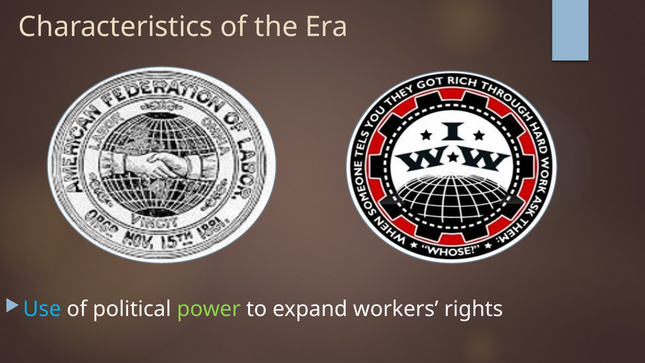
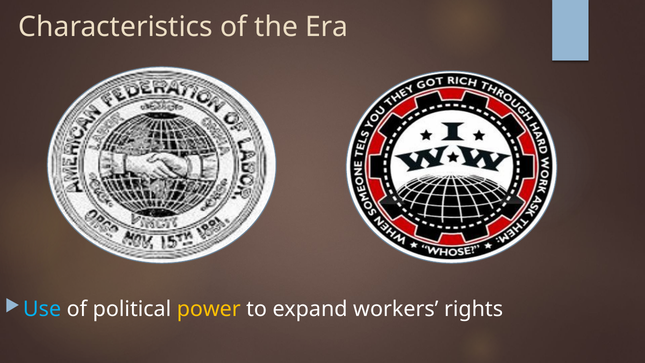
power colour: light green -> yellow
